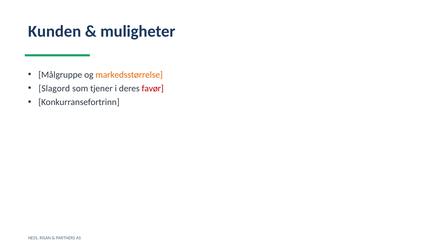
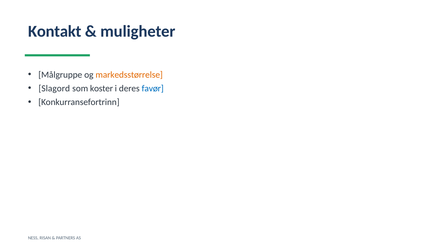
Kunden: Kunden -> Kontakt
tjener: tjener -> koster
favør colour: red -> blue
